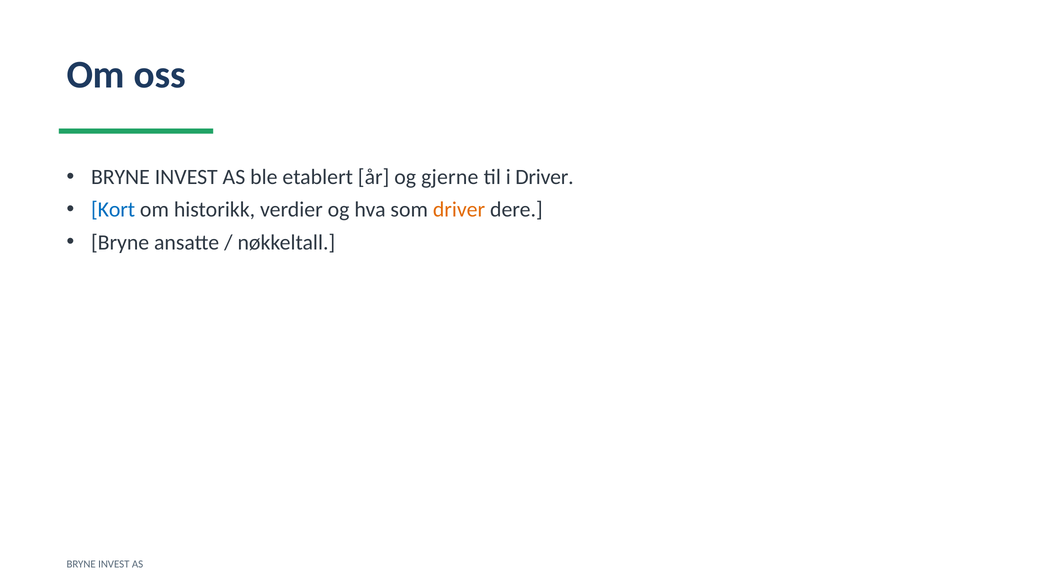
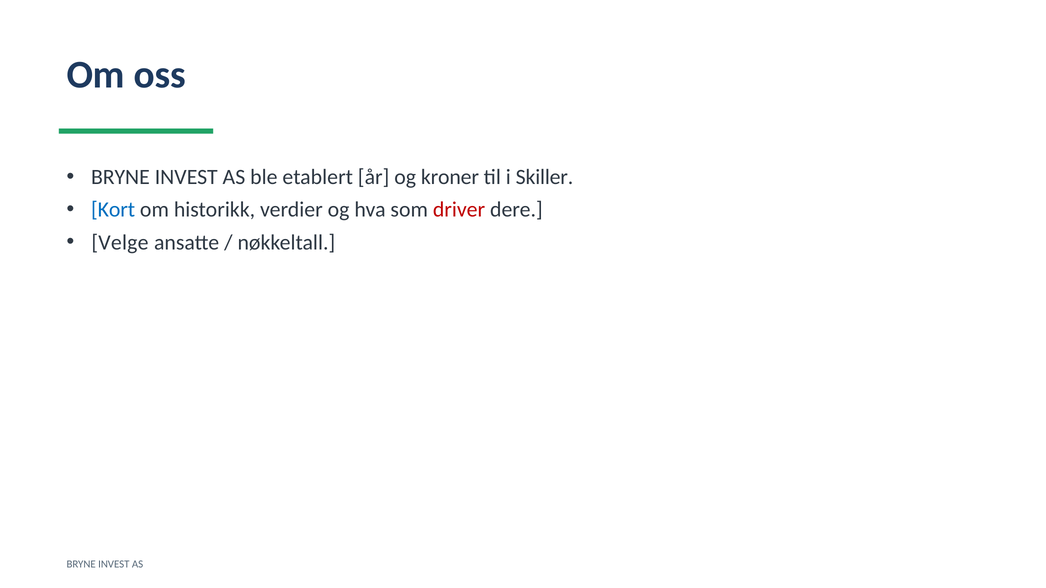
gjerne: gjerne -> kroner
i Driver: Driver -> Skiller
driver at (459, 210) colour: orange -> red
Bryne at (120, 243): Bryne -> Velge
